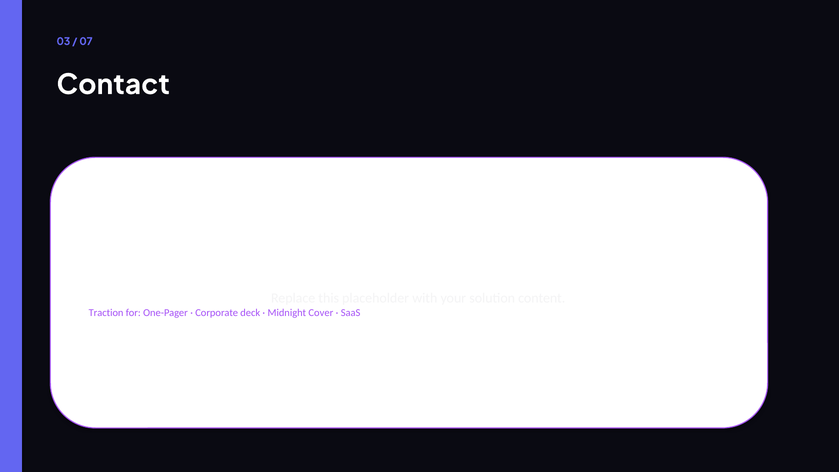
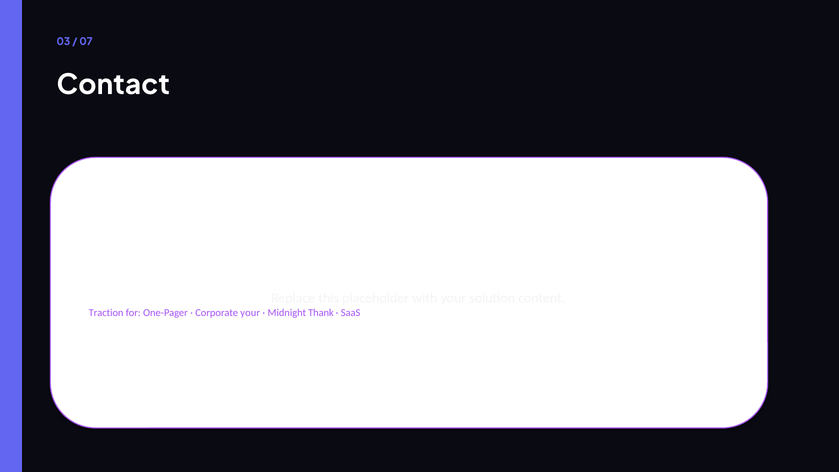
Corporate deck: deck -> your
Cover: Cover -> Thank
